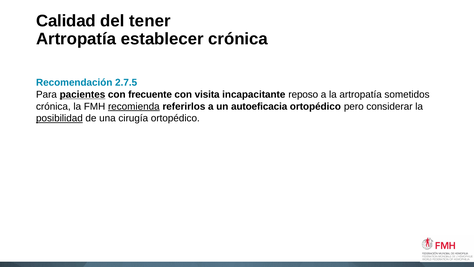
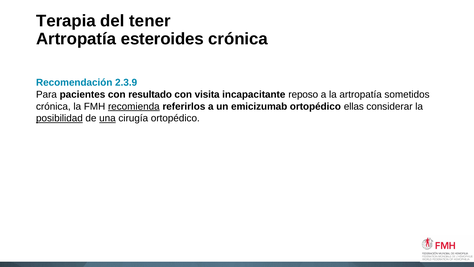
Calidad: Calidad -> Terapia
establecer: establecer -> esteroides
2.7.5: 2.7.5 -> 2.3.9
pacientes underline: present -> none
frecuente: frecuente -> resultado
autoeficacia: autoeficacia -> emicizumab
pero: pero -> ellas
una underline: none -> present
